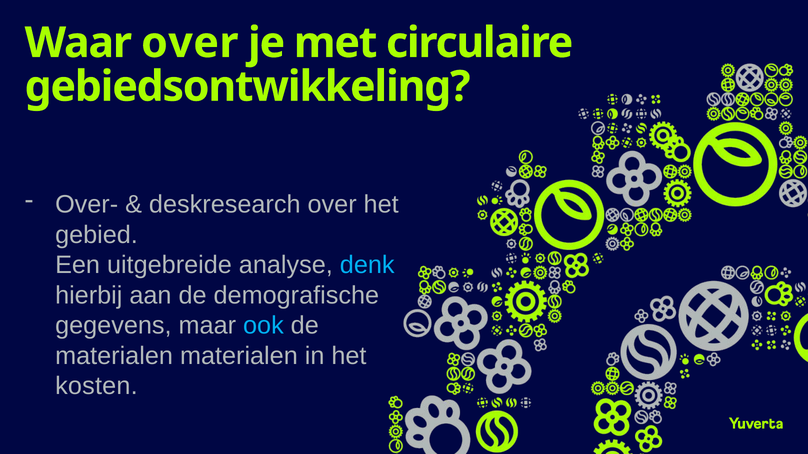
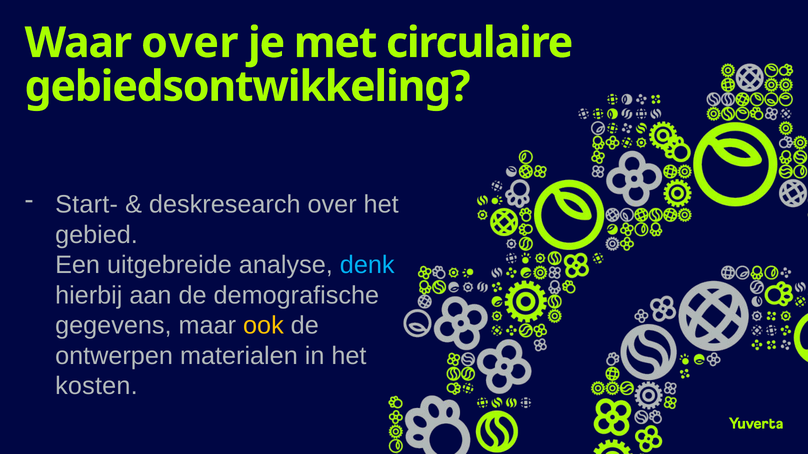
Over-: Over- -> Start-
ook colour: light blue -> yellow
materialen at (114, 356): materialen -> ontwerpen
